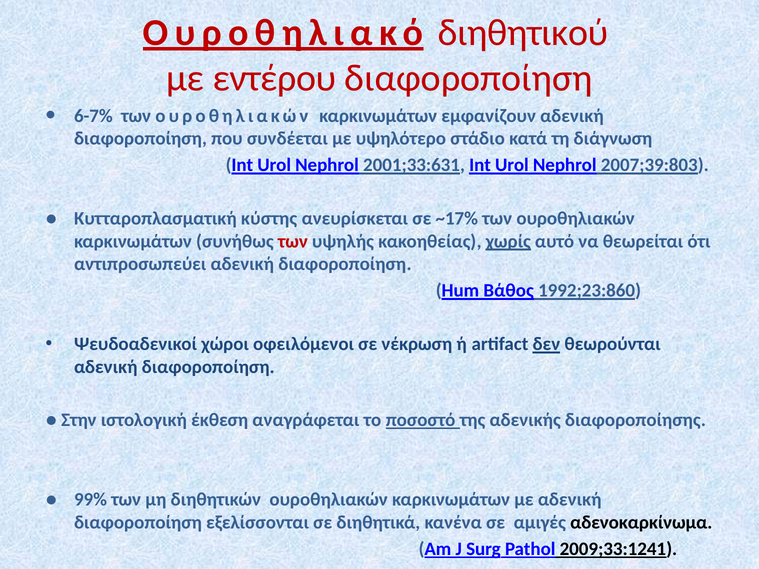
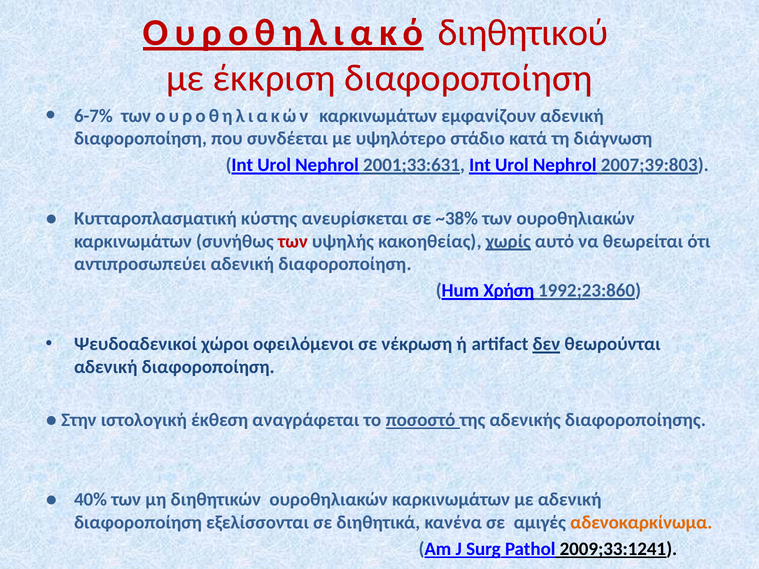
εντέρου: εντέρου -> έκκριση
~17%: ~17% -> ~38%
Βάθος: Βάθος -> Χρήση
99%: 99% -> 40%
αδενοκαρκίνωμα colour: black -> orange
